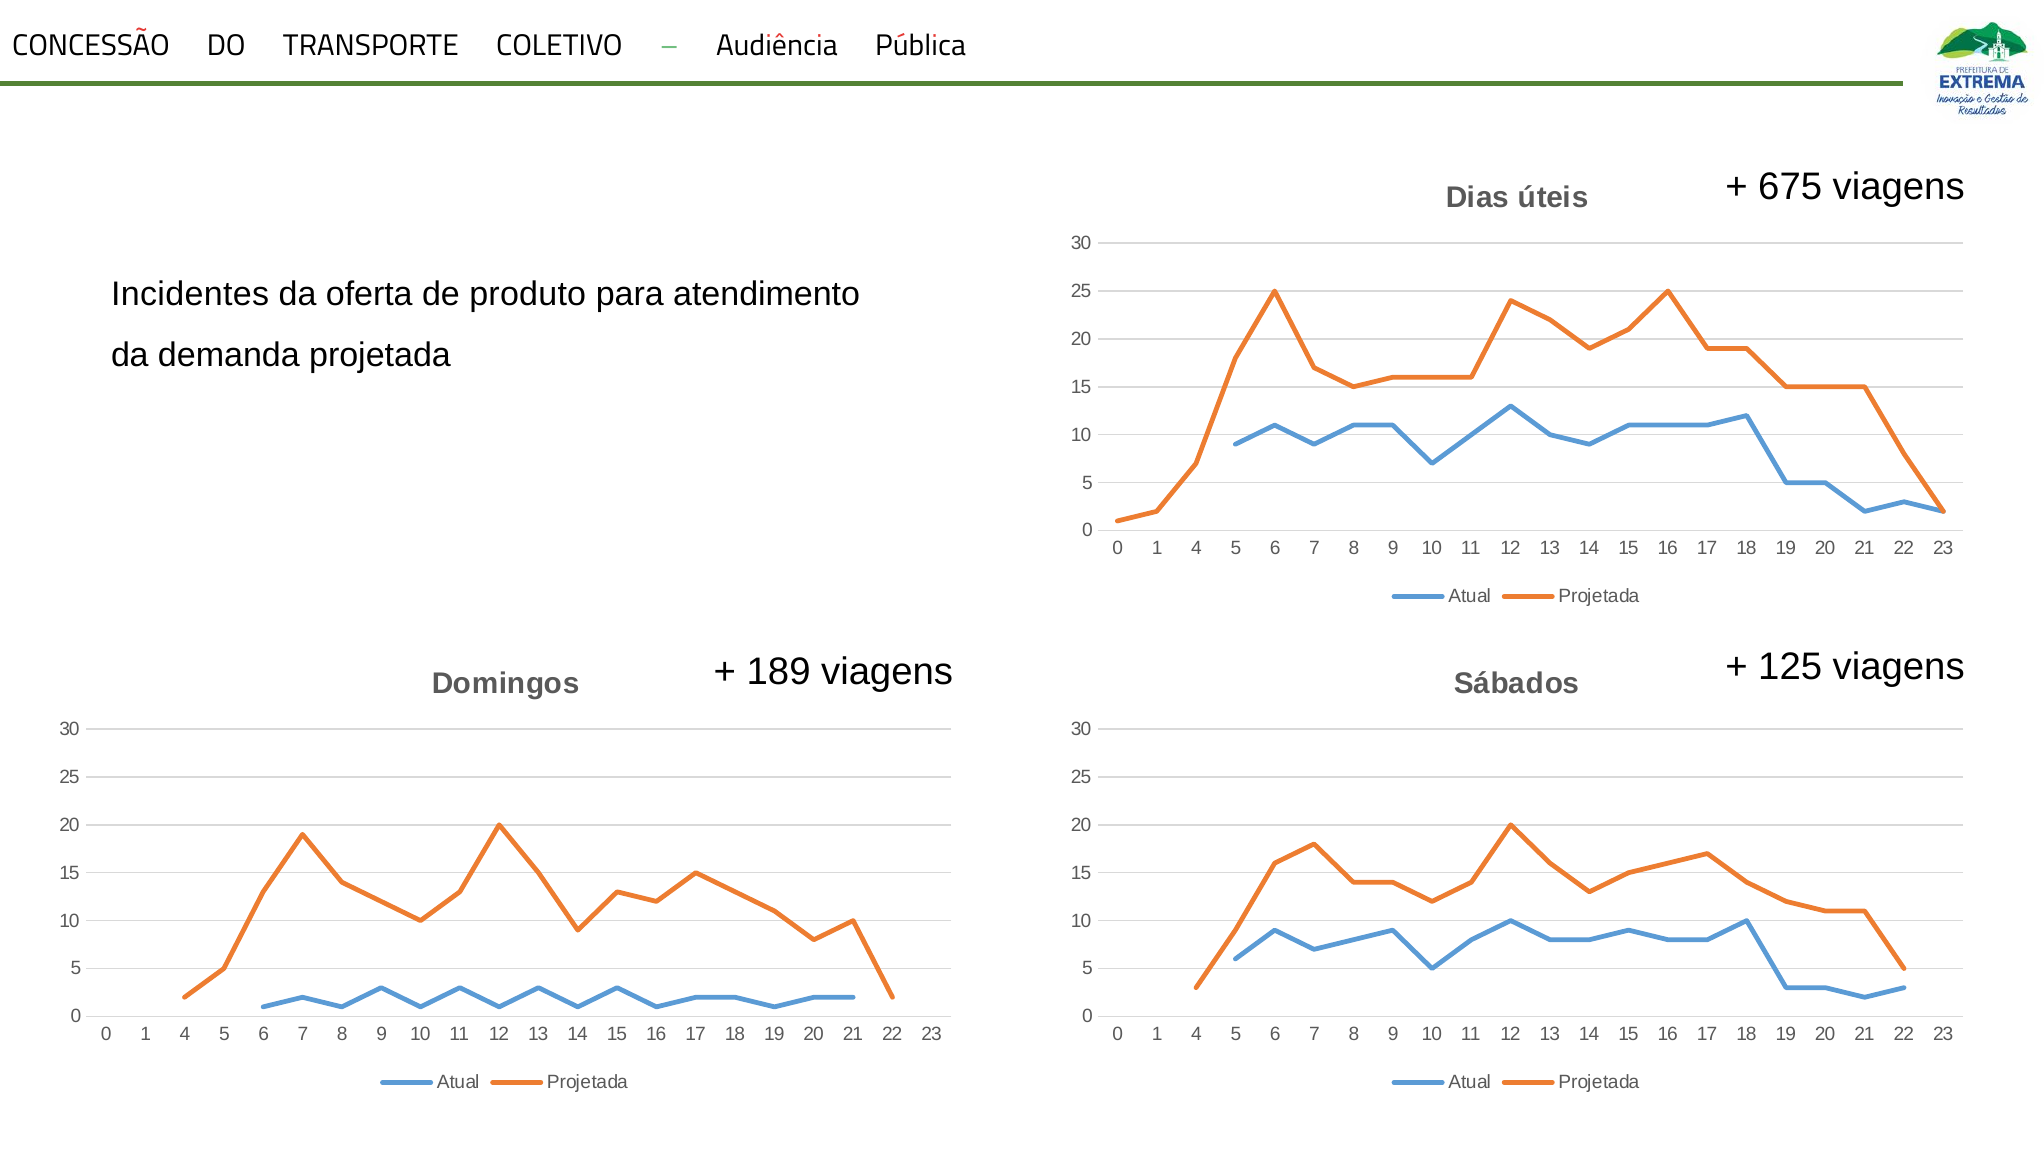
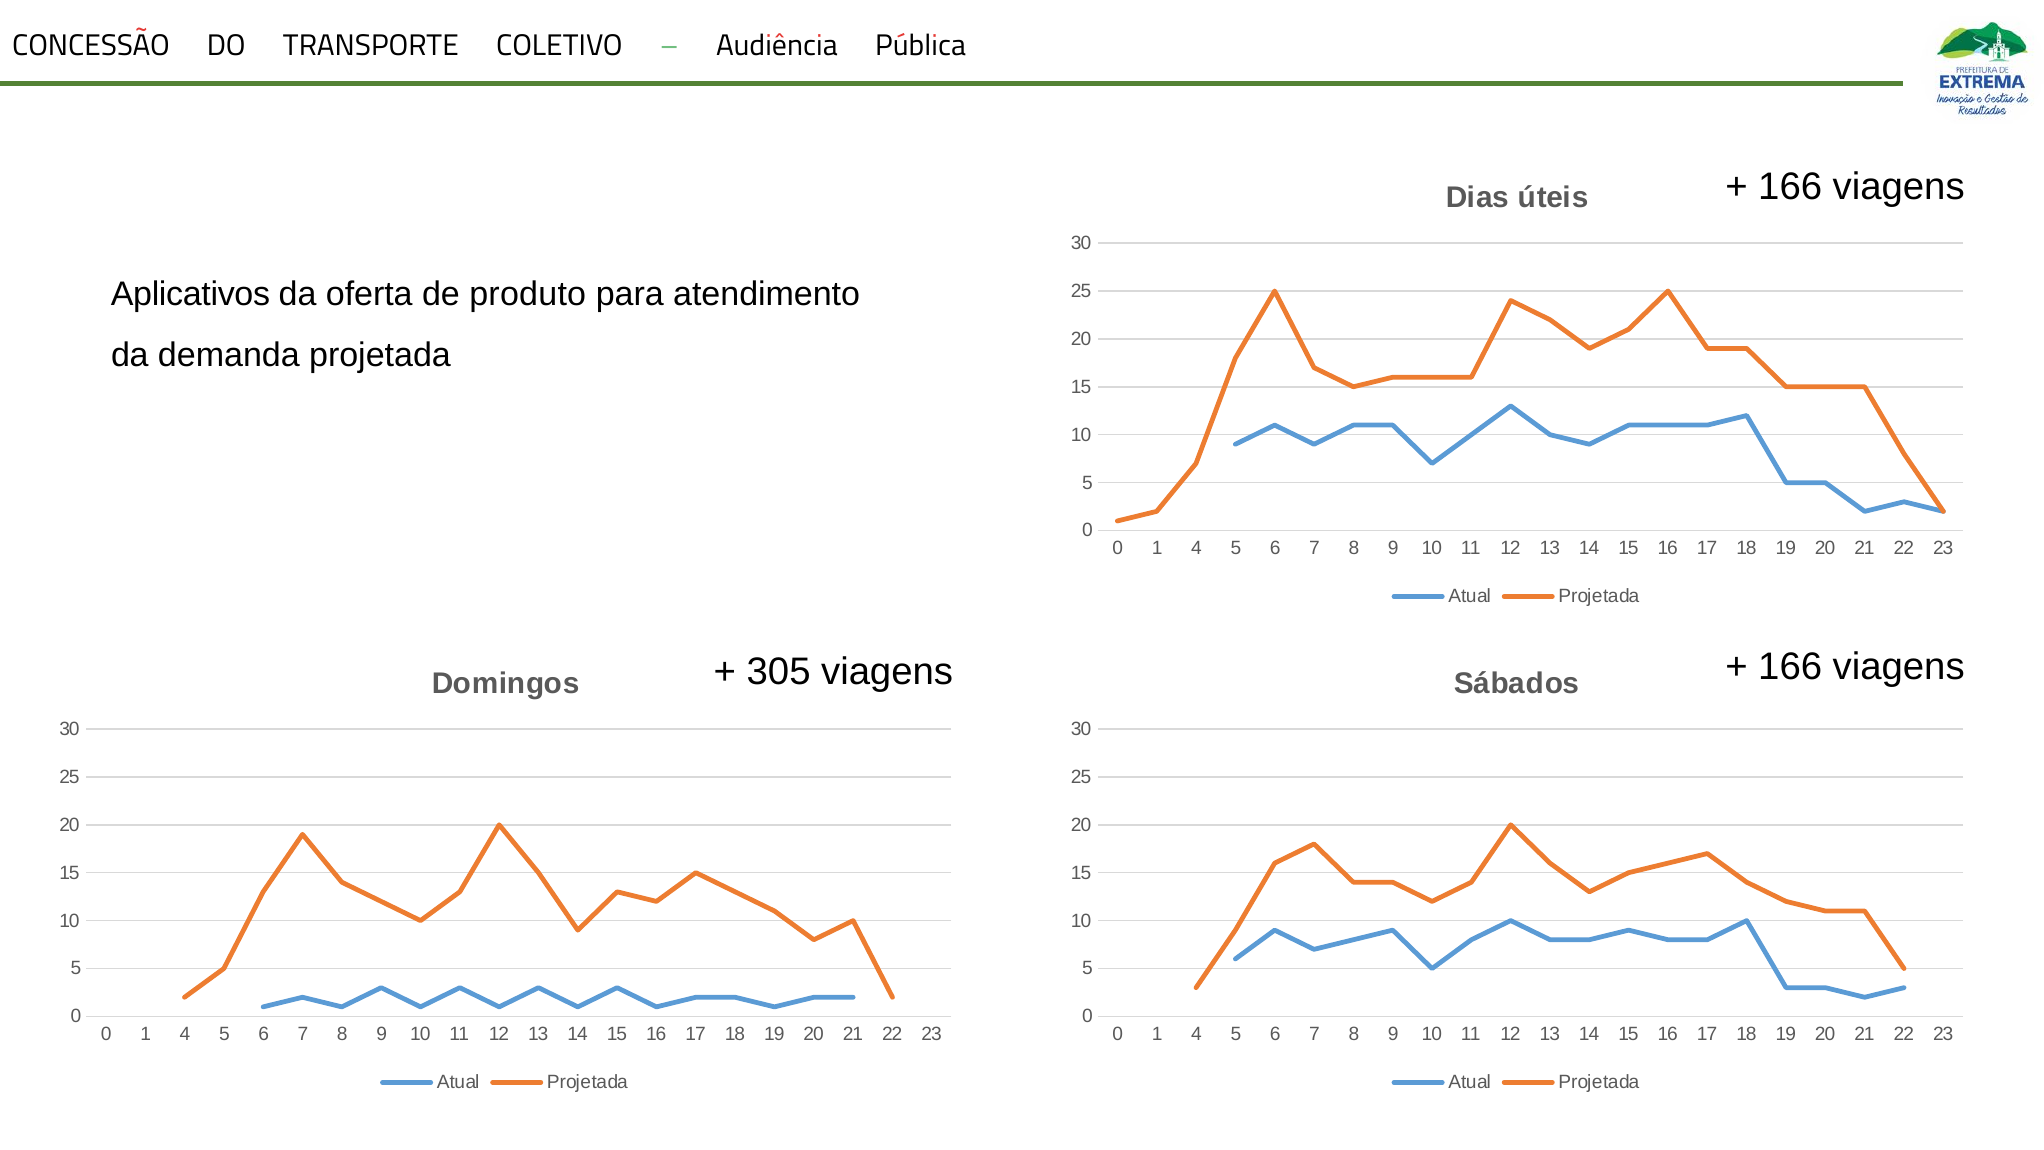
675 at (1790, 187): 675 -> 166
Incidentes: Incidentes -> Aplicativos
125 at (1790, 666): 125 -> 166
189: 189 -> 305
